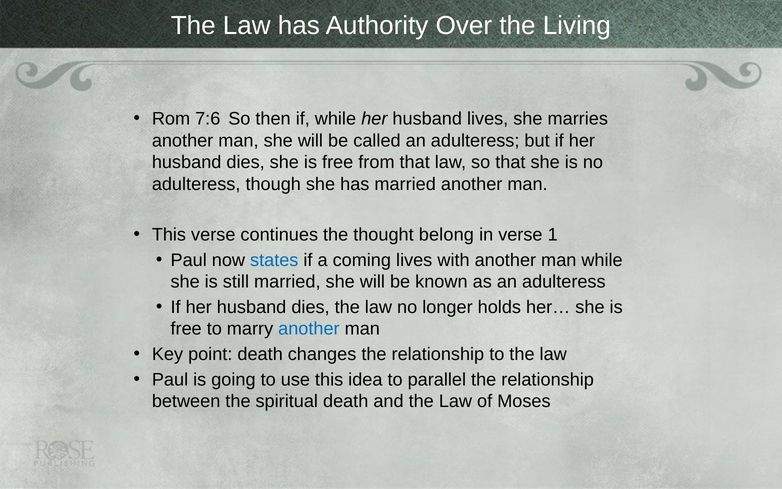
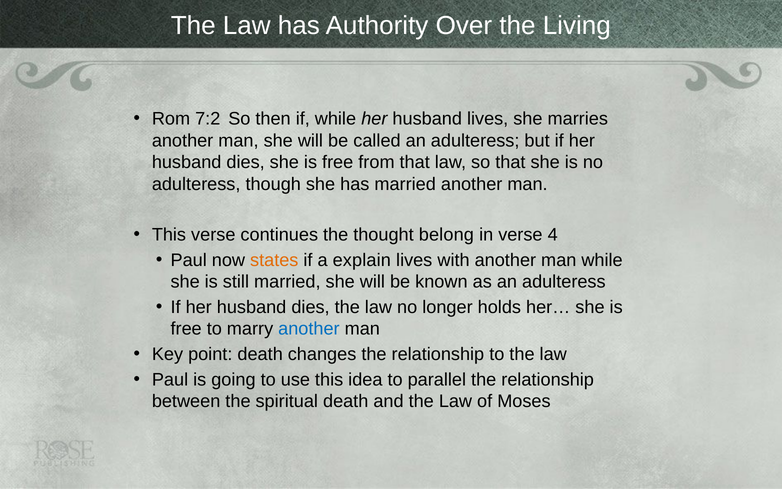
7:6: 7:6 -> 7:2
1: 1 -> 4
states colour: blue -> orange
coming: coming -> explain
